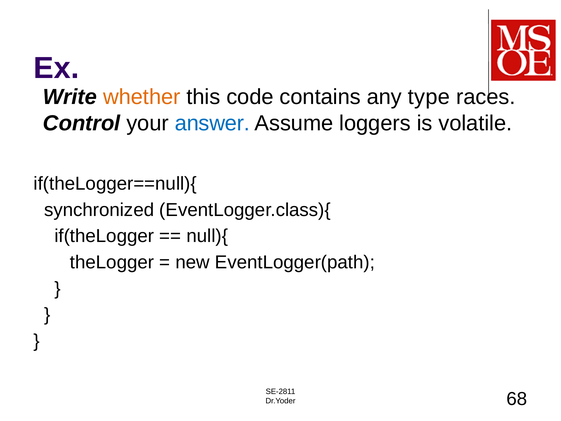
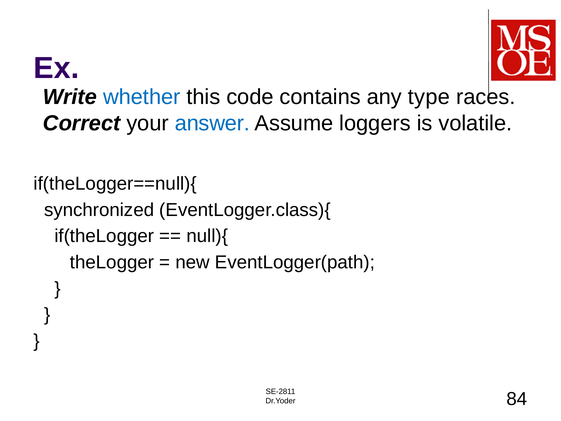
whether colour: orange -> blue
Control: Control -> Correct
68: 68 -> 84
